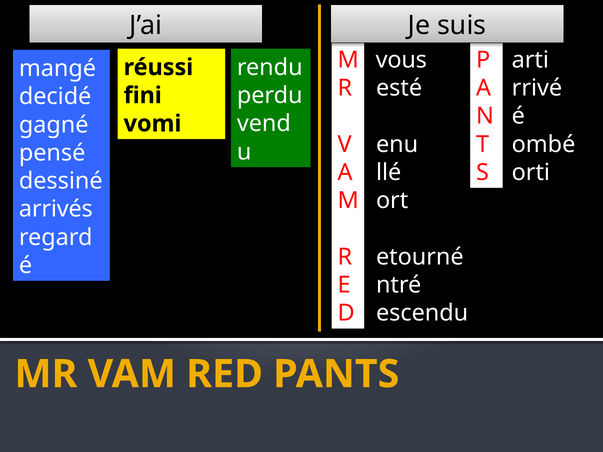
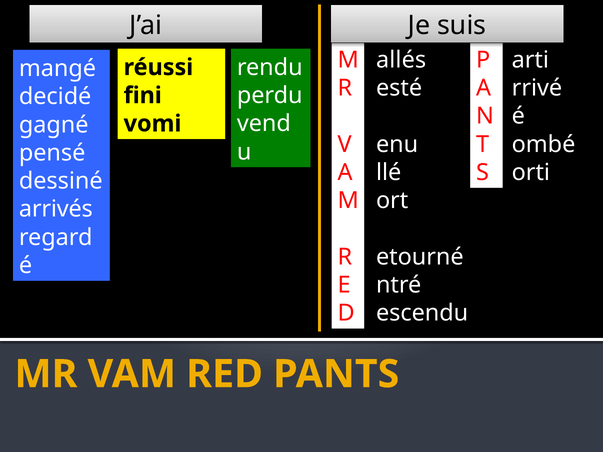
vous: vous -> allés
